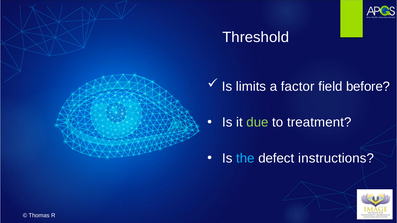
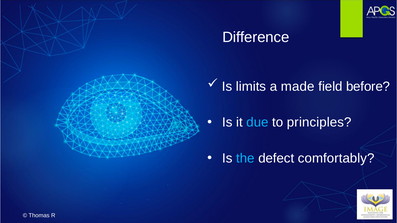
Threshold: Threshold -> Difference
factor: factor -> made
due colour: light green -> light blue
treatment: treatment -> principles
instructions: instructions -> comfortably
